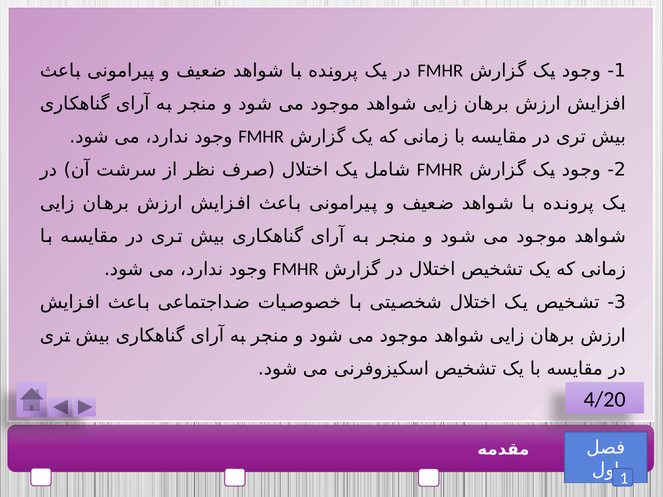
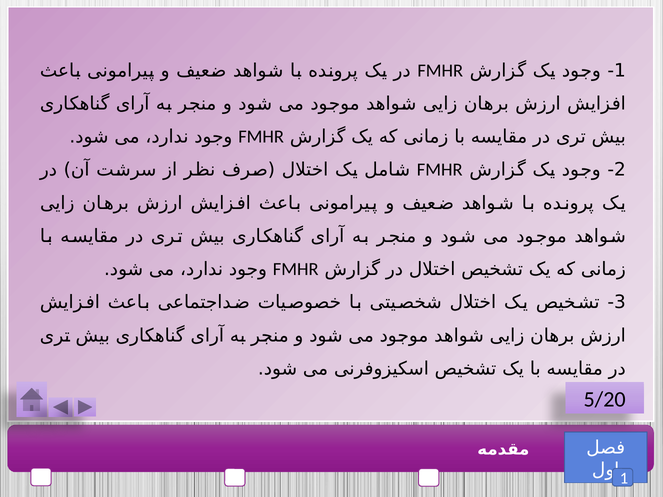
4/20: 4/20 -> 5/20
